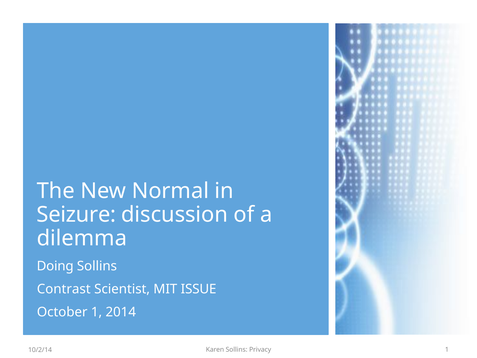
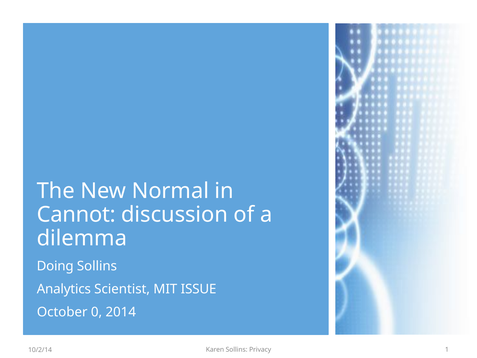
Seizure: Seizure -> Cannot
Contrast: Contrast -> Analytics
October 1: 1 -> 0
